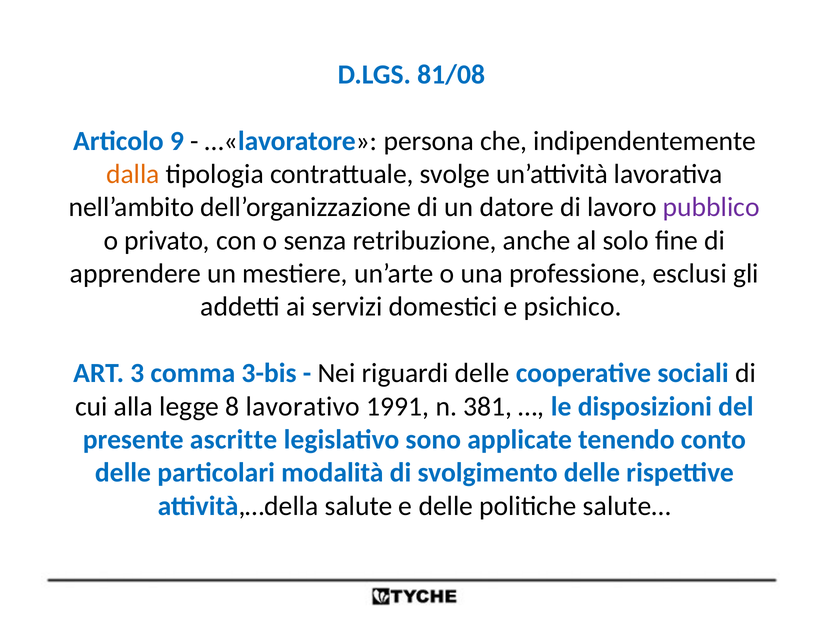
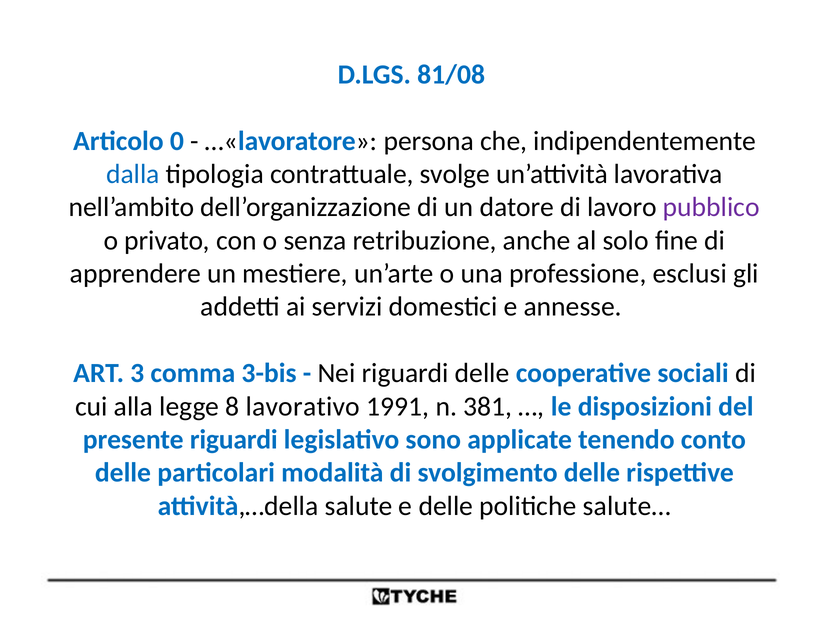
9: 9 -> 0
dalla colour: orange -> blue
psichico: psichico -> annesse
presente ascritte: ascritte -> riguardi
